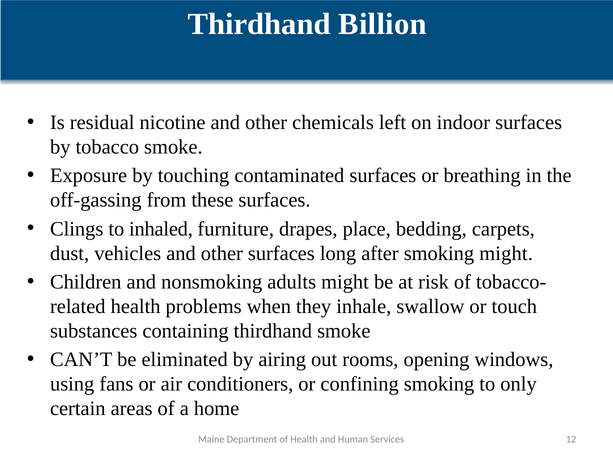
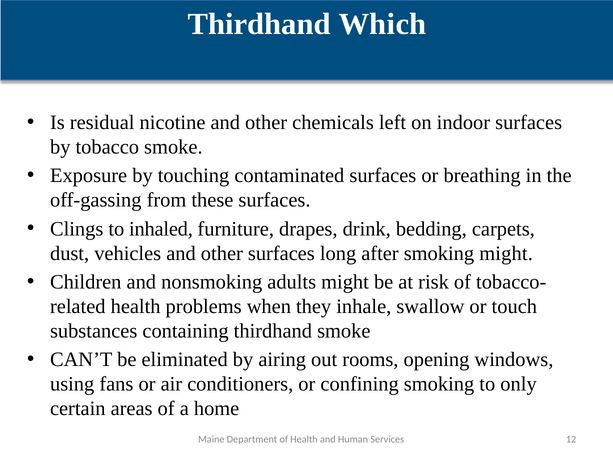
Billion: Billion -> Which
place: place -> drink
